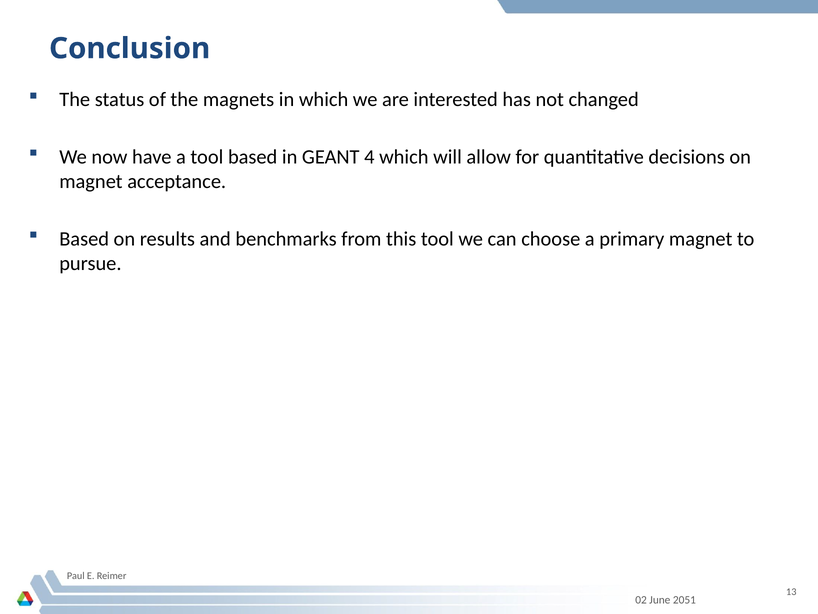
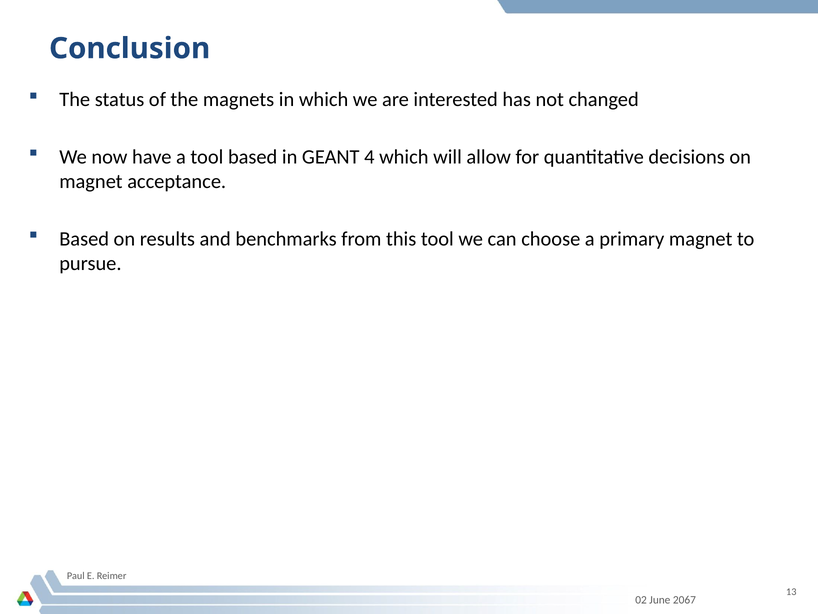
2051: 2051 -> 2067
